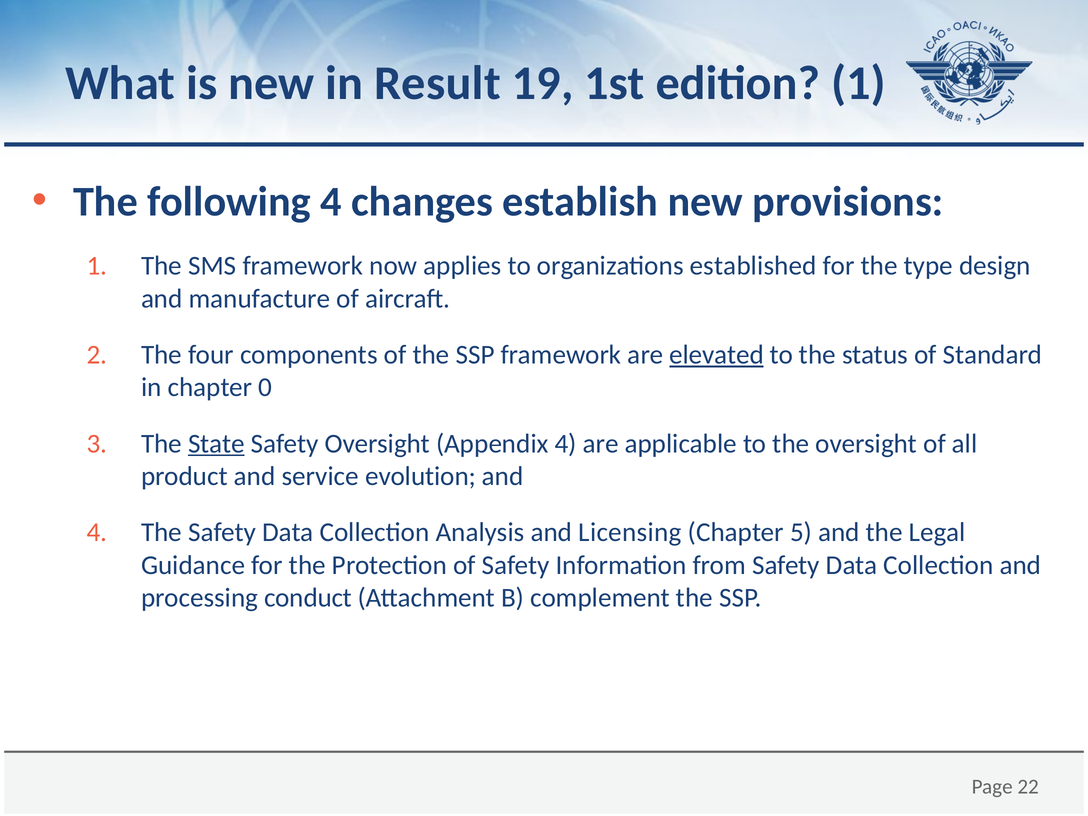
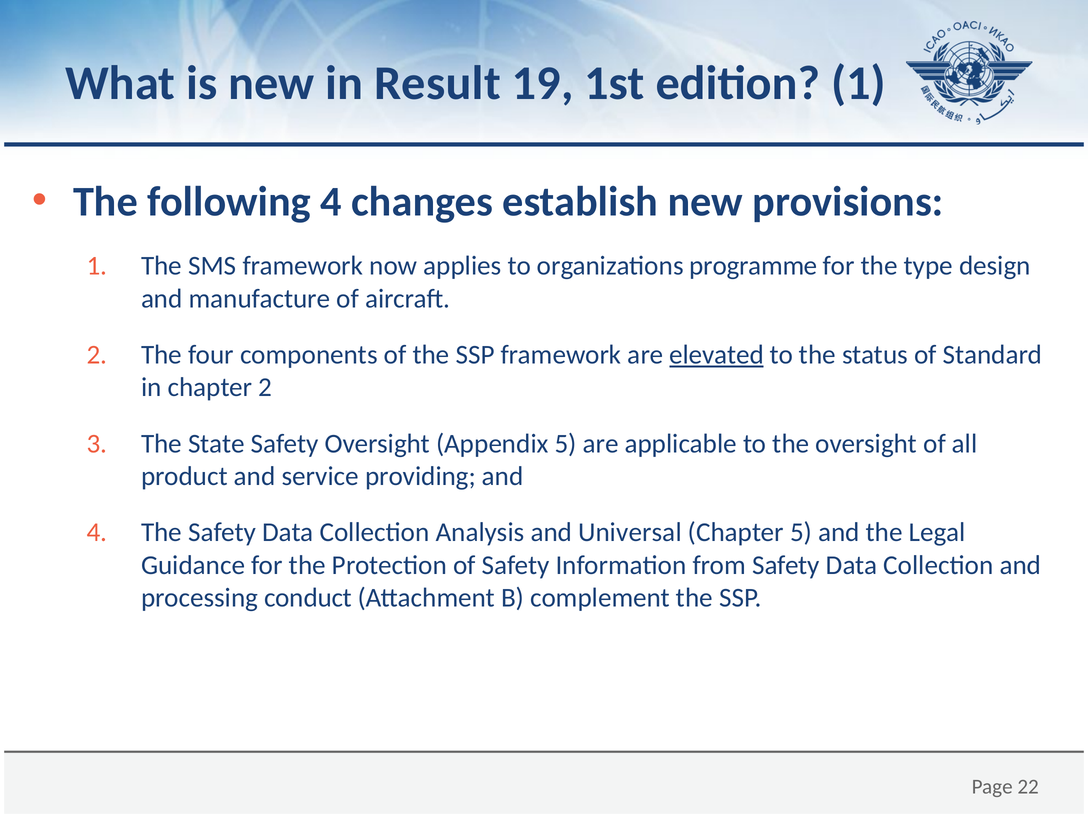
established: established -> programme
chapter 0: 0 -> 2
State underline: present -> none
Appendix 4: 4 -> 5
evolution: evolution -> providing
Licensing: Licensing -> Universal
